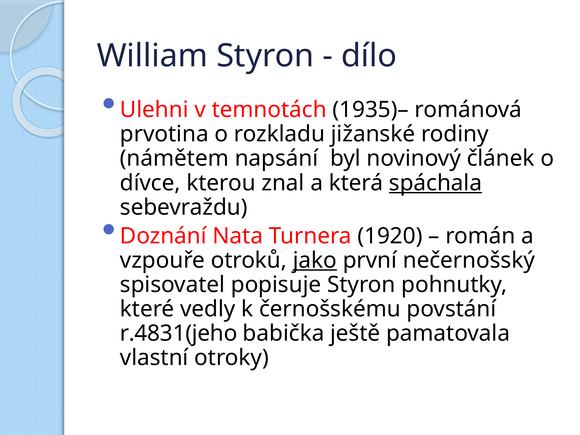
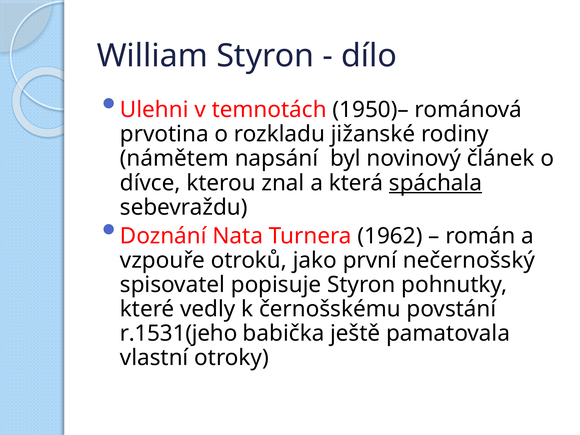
1935)–: 1935)– -> 1950)–
1920: 1920 -> 1962
jako underline: present -> none
r.4831(jeho: r.4831(jeho -> r.1531(jeho
